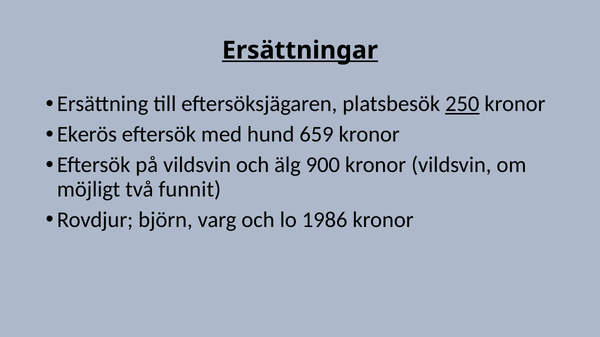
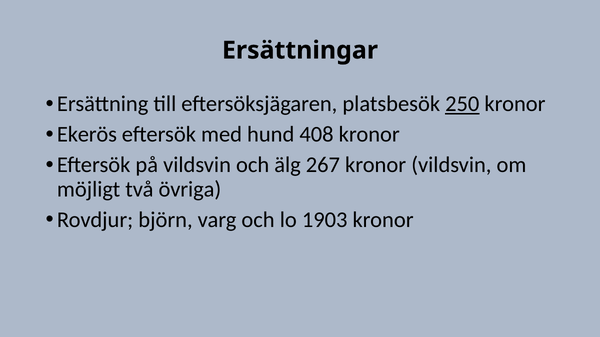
Ersättningar underline: present -> none
659: 659 -> 408
900: 900 -> 267
funnit: funnit -> övriga
1986: 1986 -> 1903
